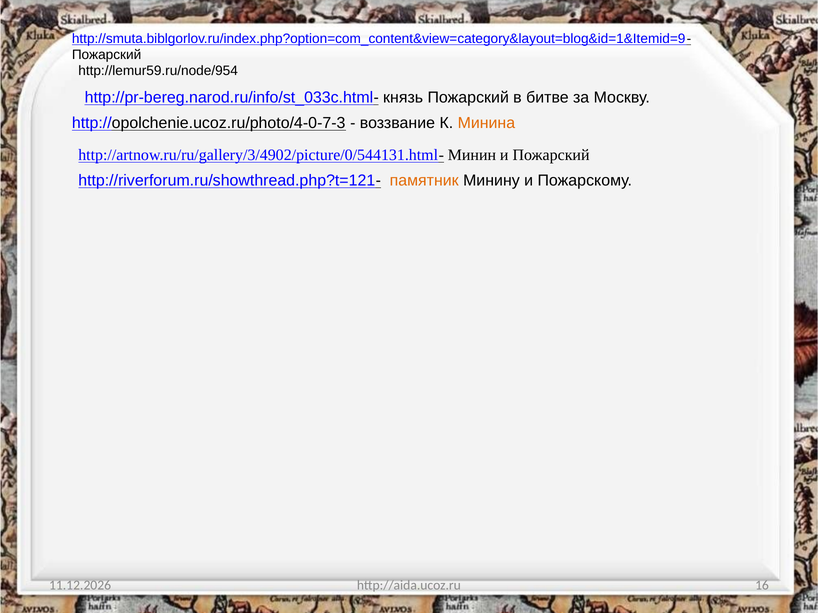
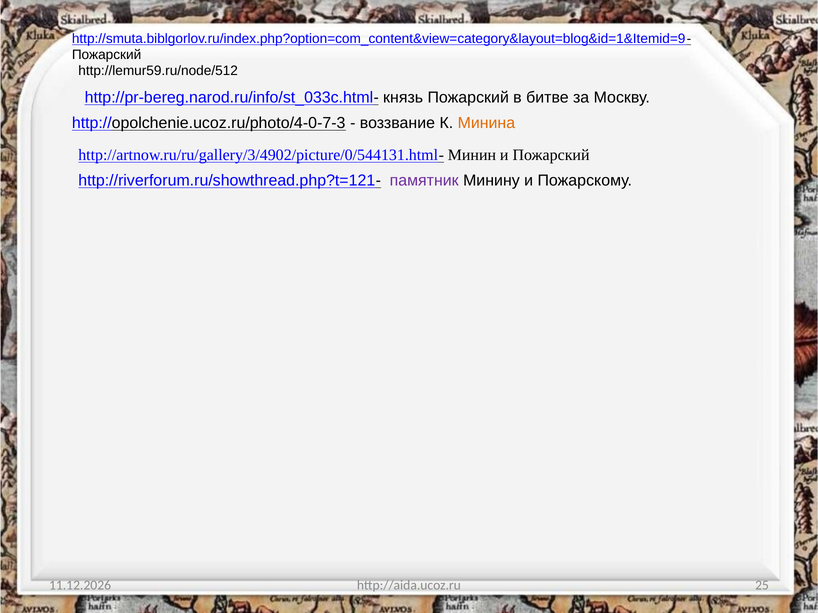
http://lemur59.ru/node/954: http://lemur59.ru/node/954 -> http://lemur59.ru/node/512
памятник colour: orange -> purple
16: 16 -> 25
